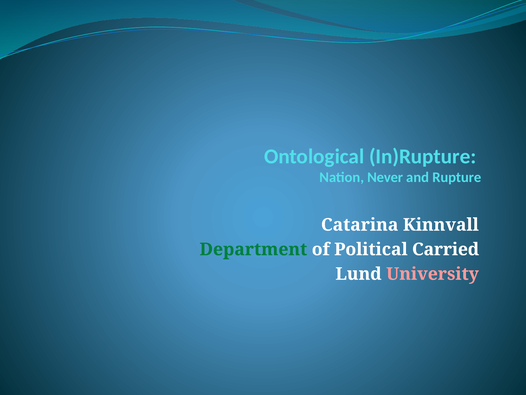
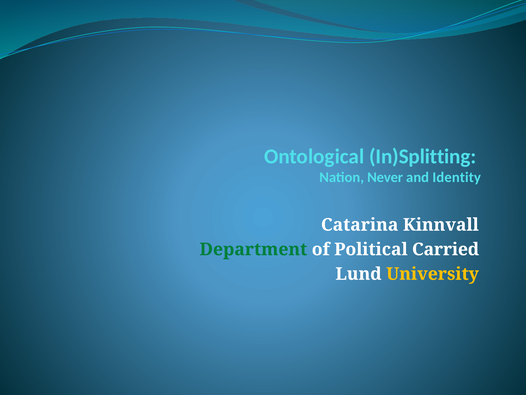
In)Rupture: In)Rupture -> In)Splitting
Rupture: Rupture -> Identity
University colour: pink -> yellow
